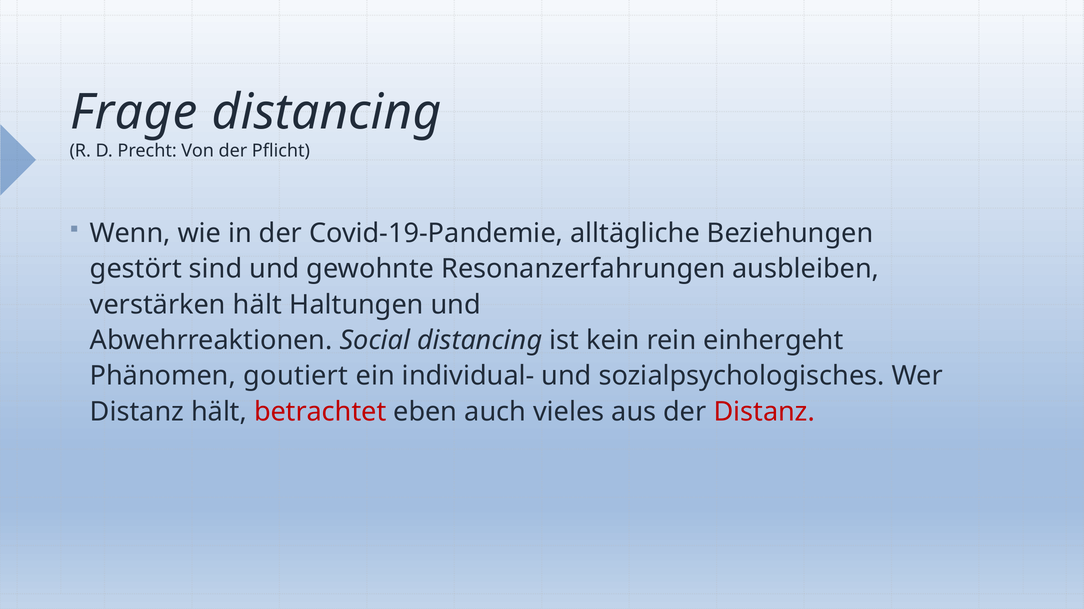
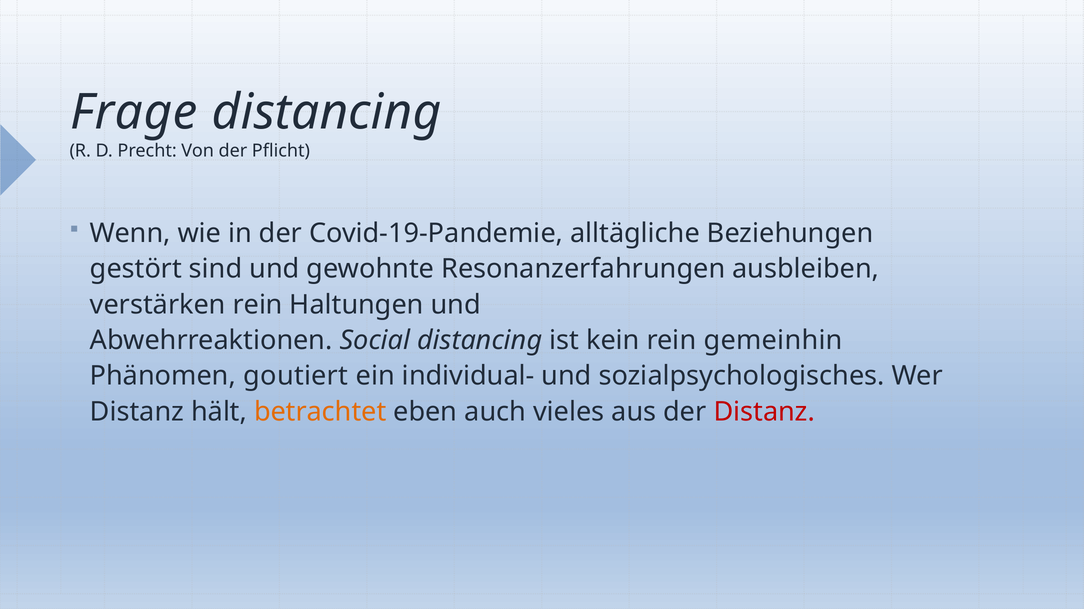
verstärken hält: hält -> rein
einhergeht: einhergeht -> gemeinhin
betrachtet colour: red -> orange
